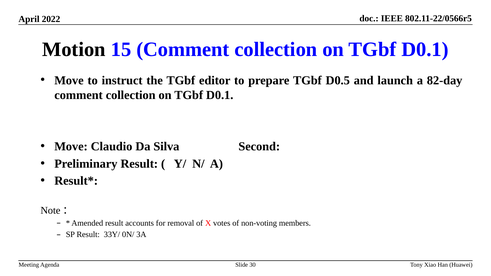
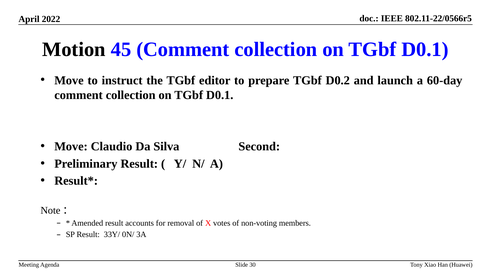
15: 15 -> 45
D0.5: D0.5 -> D0.2
82-day: 82-day -> 60-day
